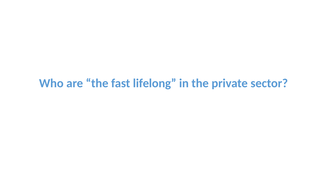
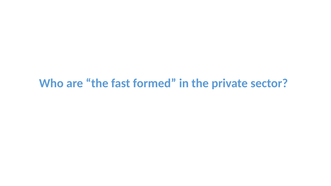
lifelong: lifelong -> formed
